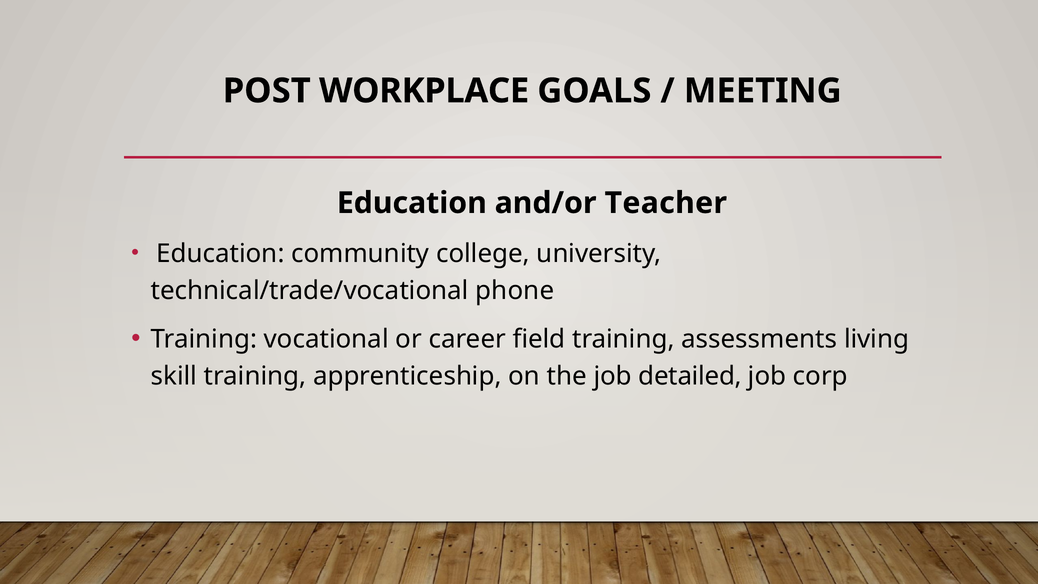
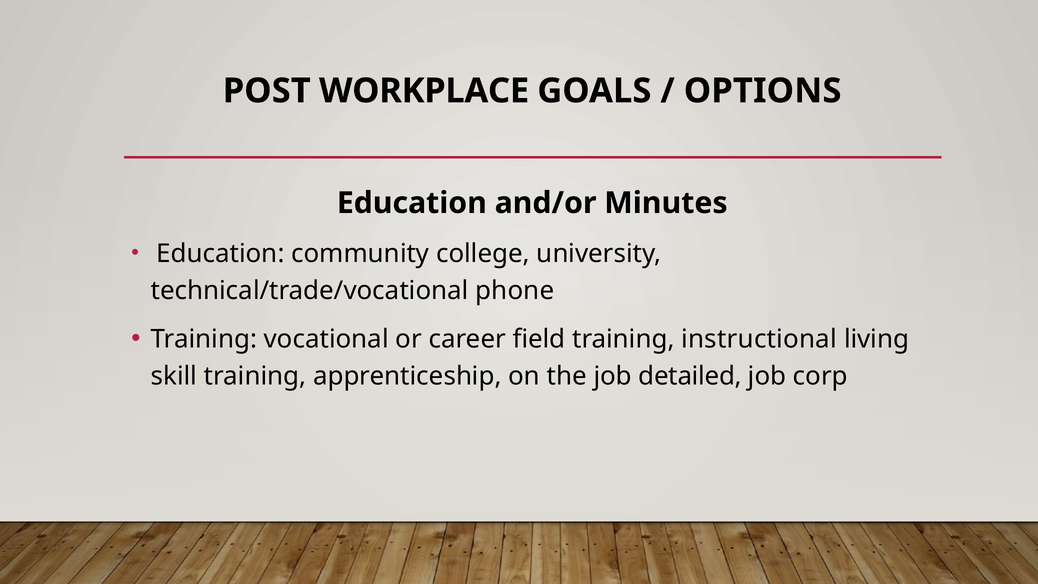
MEETING: MEETING -> OPTIONS
Teacher: Teacher -> Minutes
assessments: assessments -> instructional
